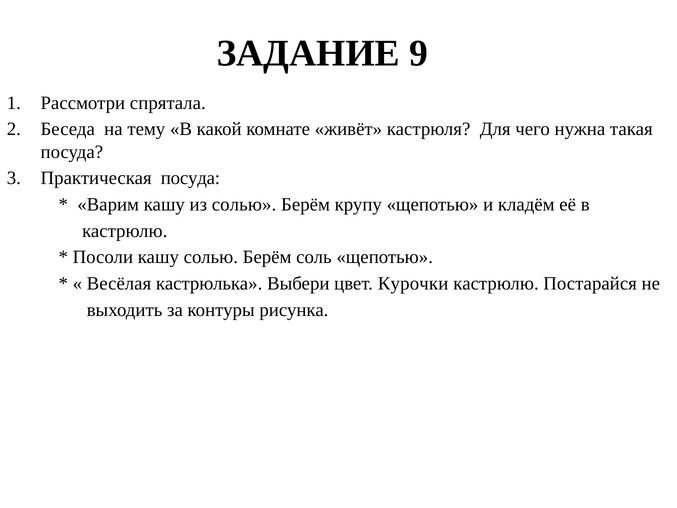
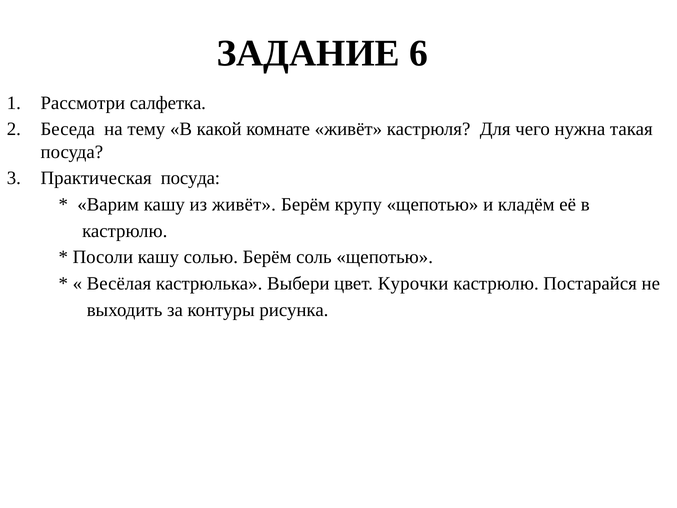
9: 9 -> 6
спрятала: спрятала -> салфетка
из солью: солью -> живёт
